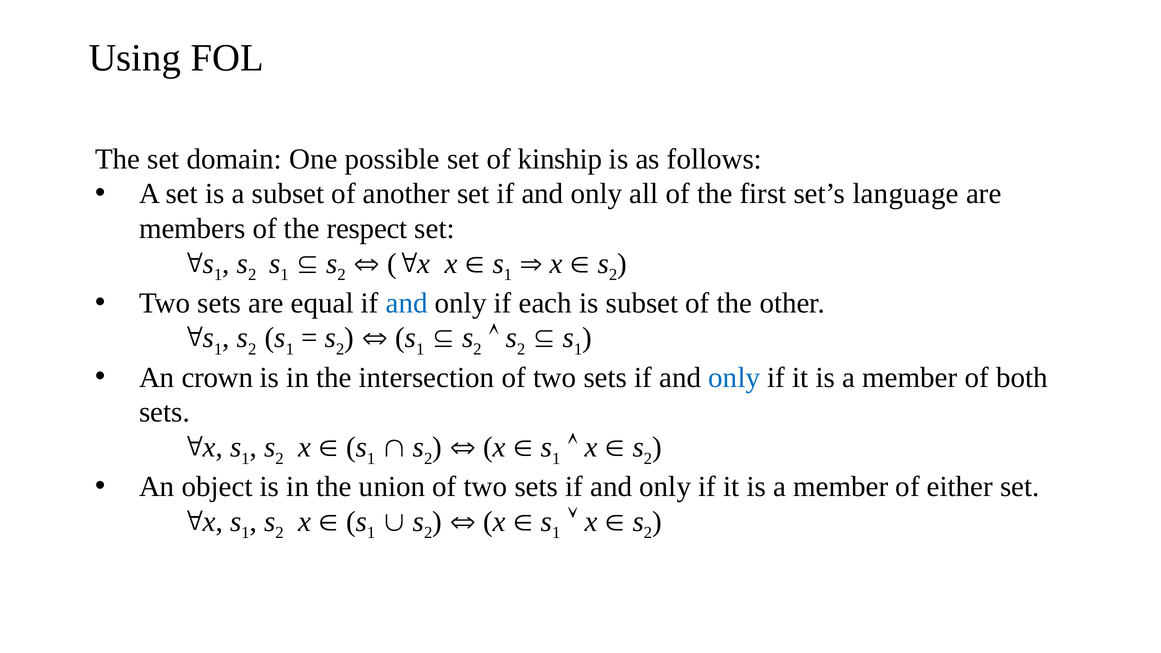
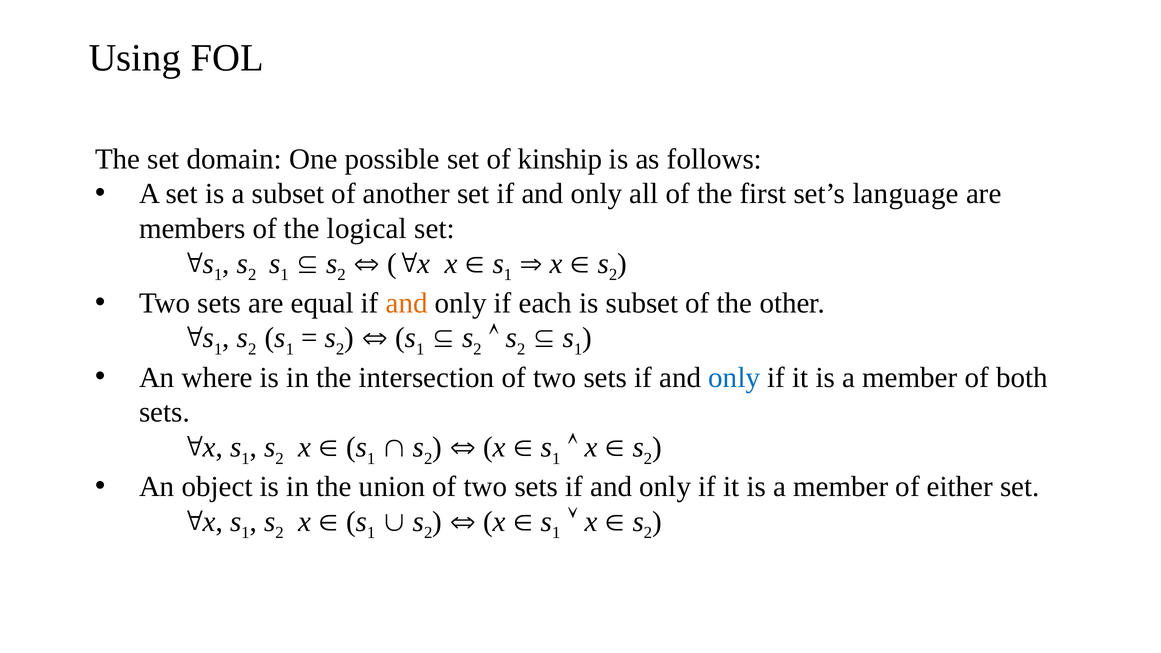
respect: respect -> logical
and at (407, 303) colour: blue -> orange
crown: crown -> where
